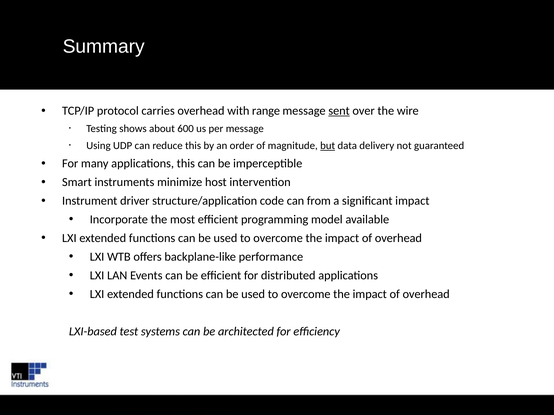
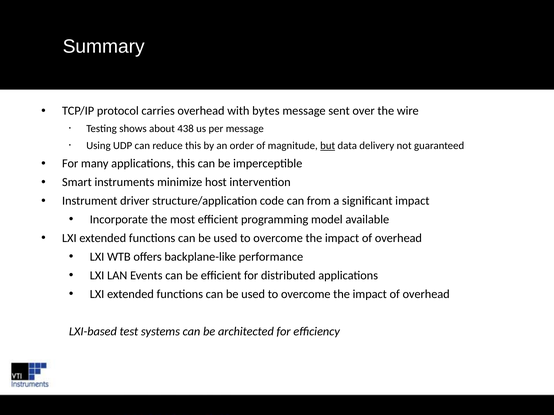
range: range -> bytes
sent underline: present -> none
600: 600 -> 438
